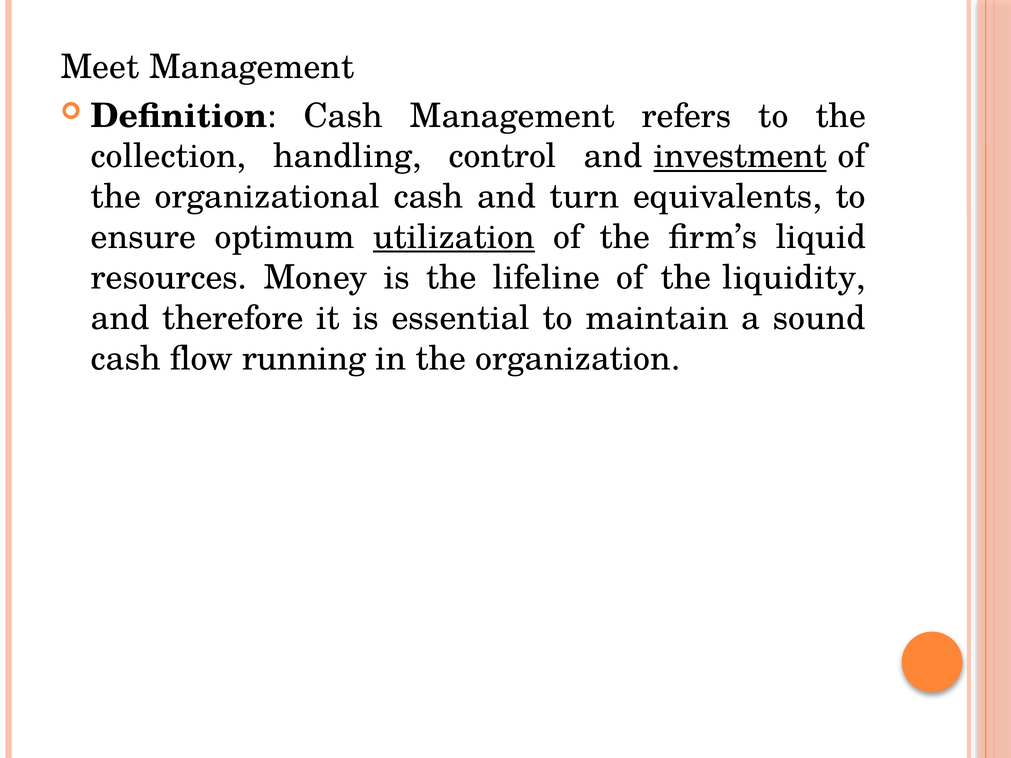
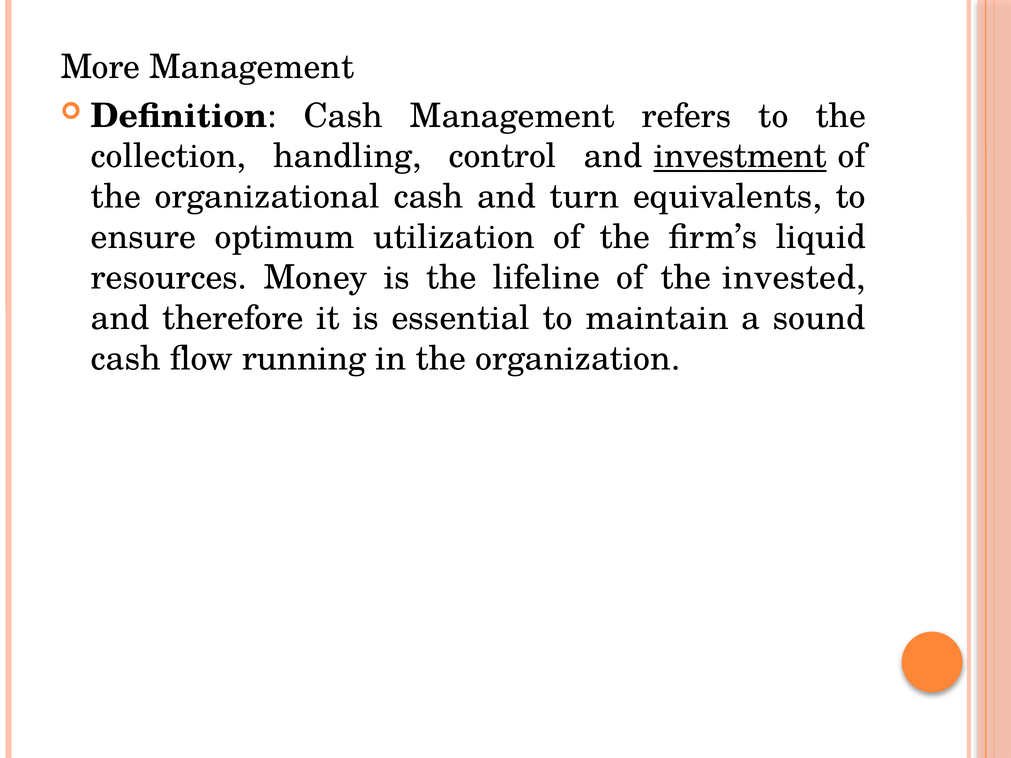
Meet: Meet -> More
utilization underline: present -> none
liquidity: liquidity -> invested
